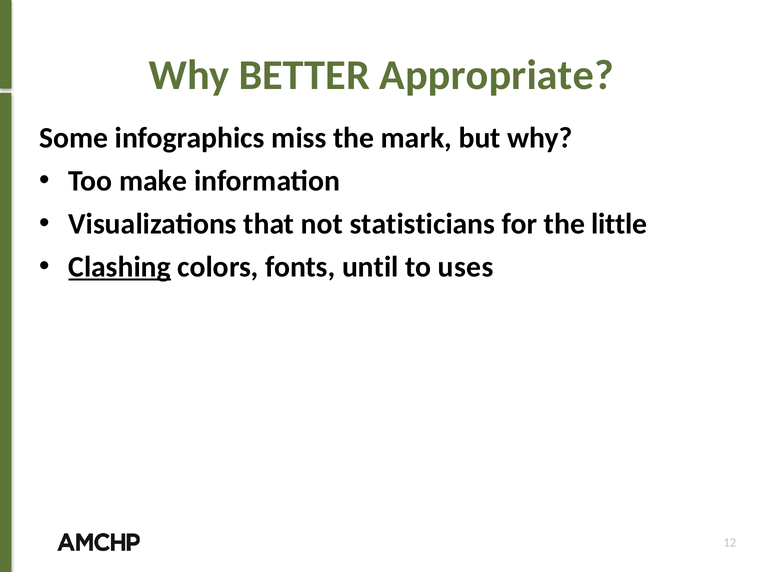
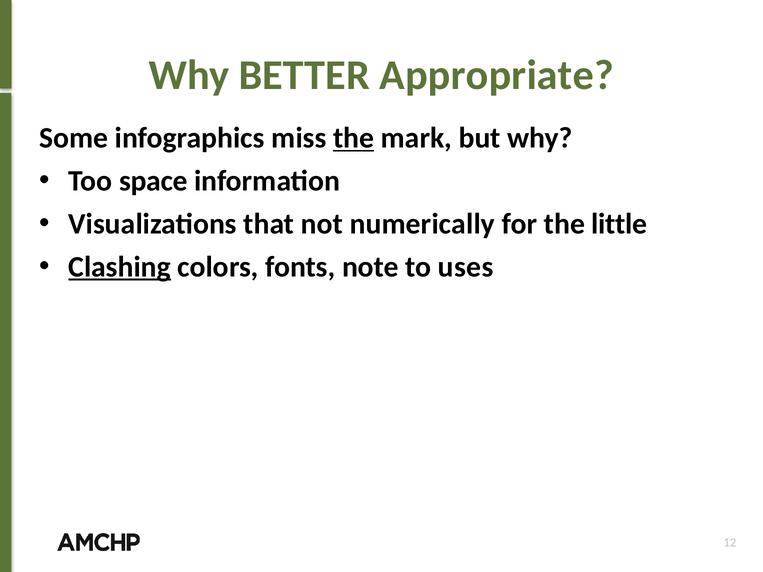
the at (354, 138) underline: none -> present
make: make -> space
statisticians: statisticians -> numerically
until: until -> note
